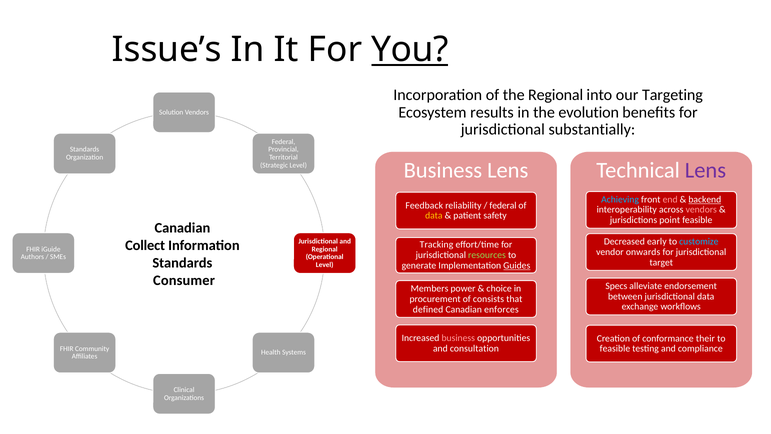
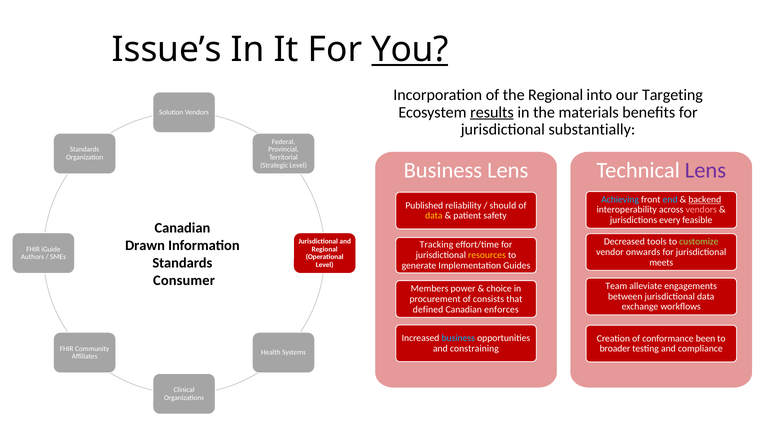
results underline: none -> present
evolution: evolution -> materials
end colour: pink -> light blue
Feedback: Feedback -> Published
federal at (503, 205): federal -> should
point: point -> every
early: early -> tools
customize colour: light blue -> light green
Collect: Collect -> Drawn
resources colour: light green -> yellow
target: target -> meets
Guides underline: present -> none
Specs: Specs -> Team
endorsement: endorsement -> engagements
business at (458, 338) colour: pink -> light blue
their: their -> been
consultation: consultation -> constraining
feasible at (615, 348): feasible -> broader
